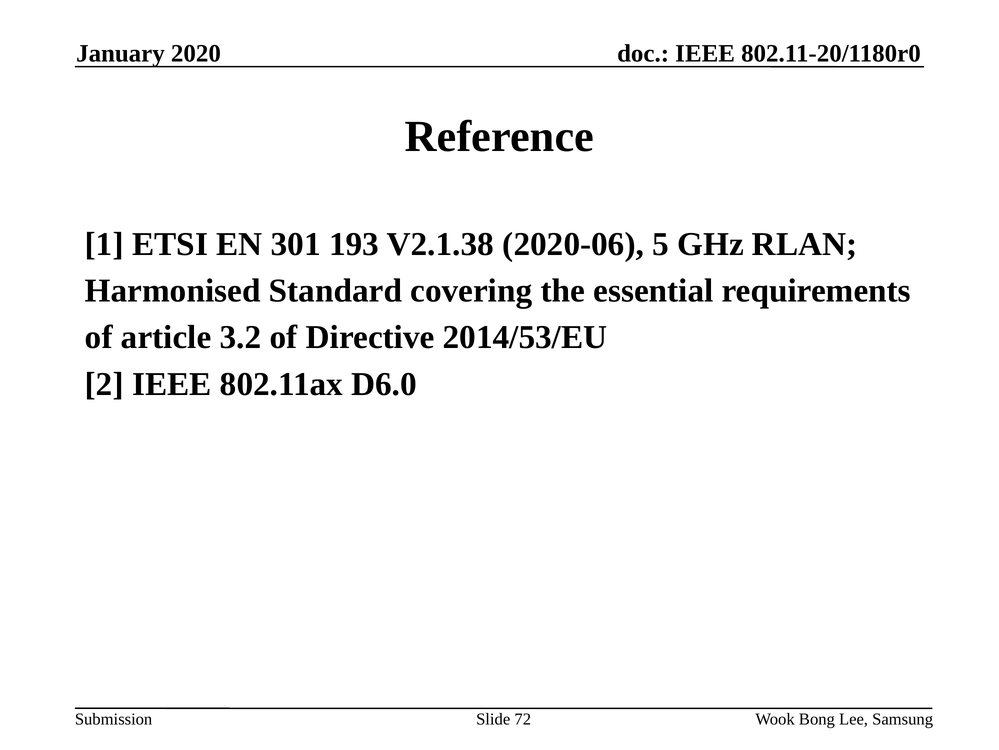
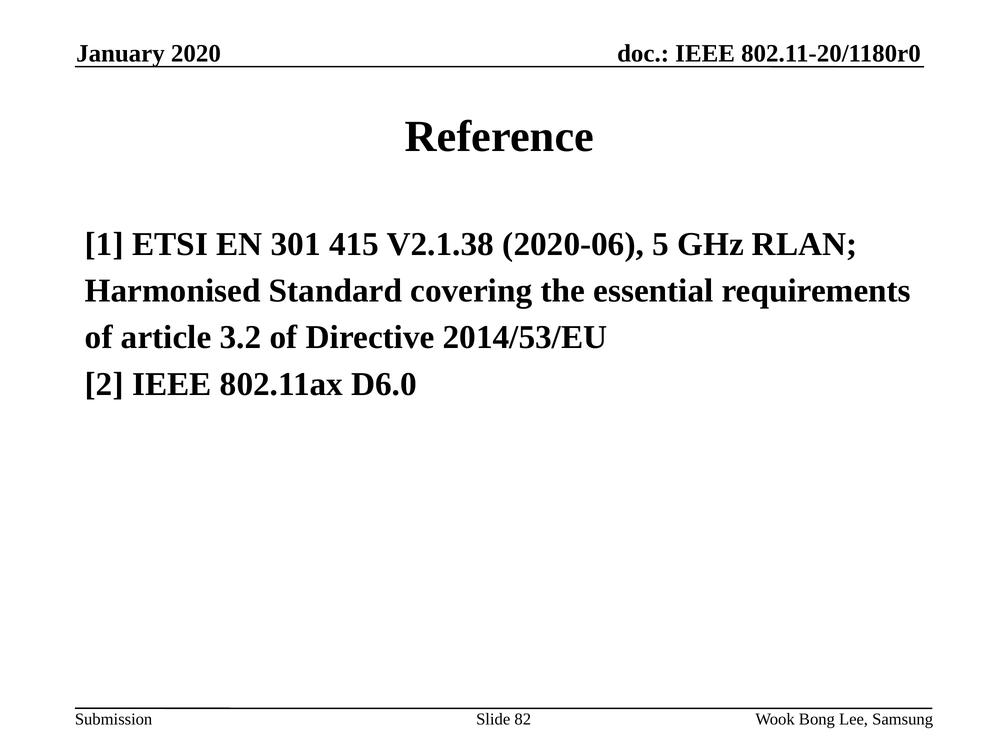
193: 193 -> 415
72: 72 -> 82
